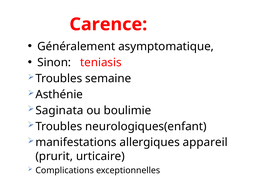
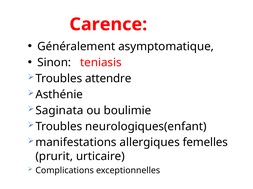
semaine: semaine -> attendre
appareil: appareil -> femelles
